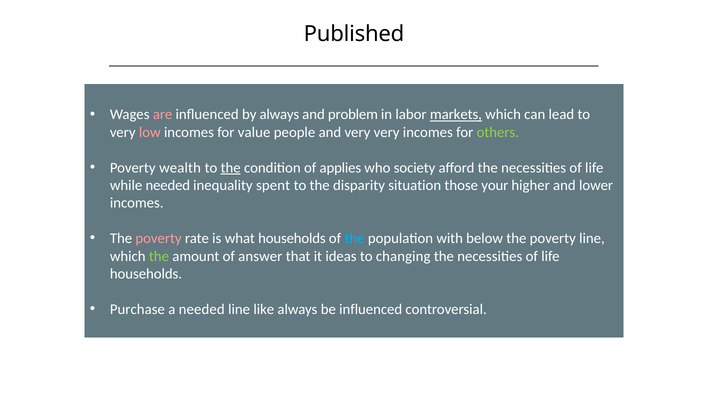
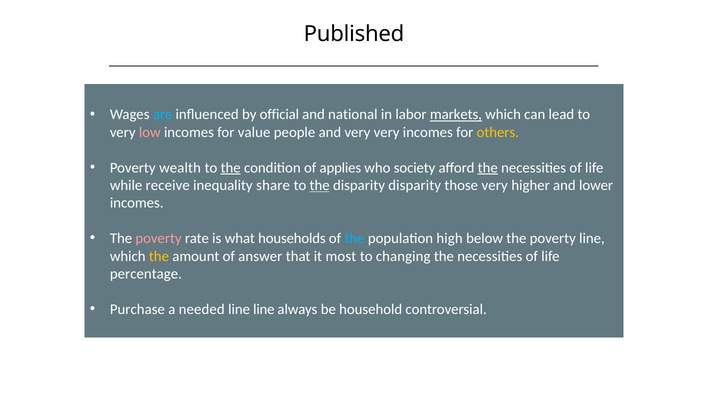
are colour: pink -> light blue
by always: always -> official
problem: problem -> national
others colour: light green -> yellow
the at (488, 168) underline: none -> present
while needed: needed -> receive
spent: spent -> share
the at (320, 185) underline: none -> present
disparity situation: situation -> disparity
those your: your -> very
with: with -> high
the at (159, 256) colour: light green -> yellow
ideas: ideas -> most
households at (146, 274): households -> percentage
line like: like -> line
be influenced: influenced -> household
